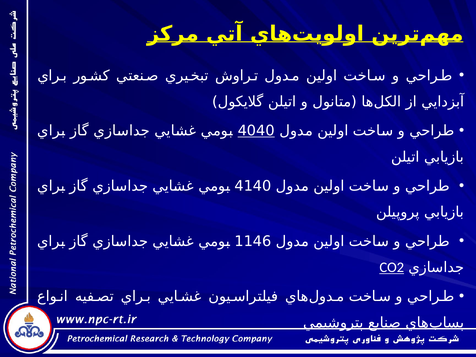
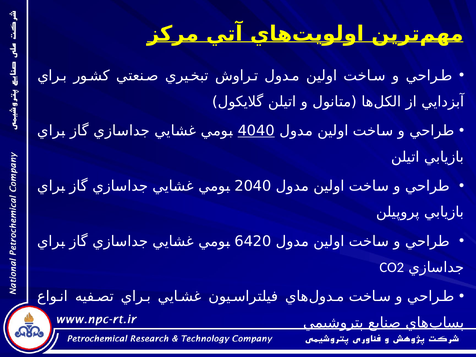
4140: 4140 -> 2040
1146: 1146 -> 6420
CO2 underline: present -> none
